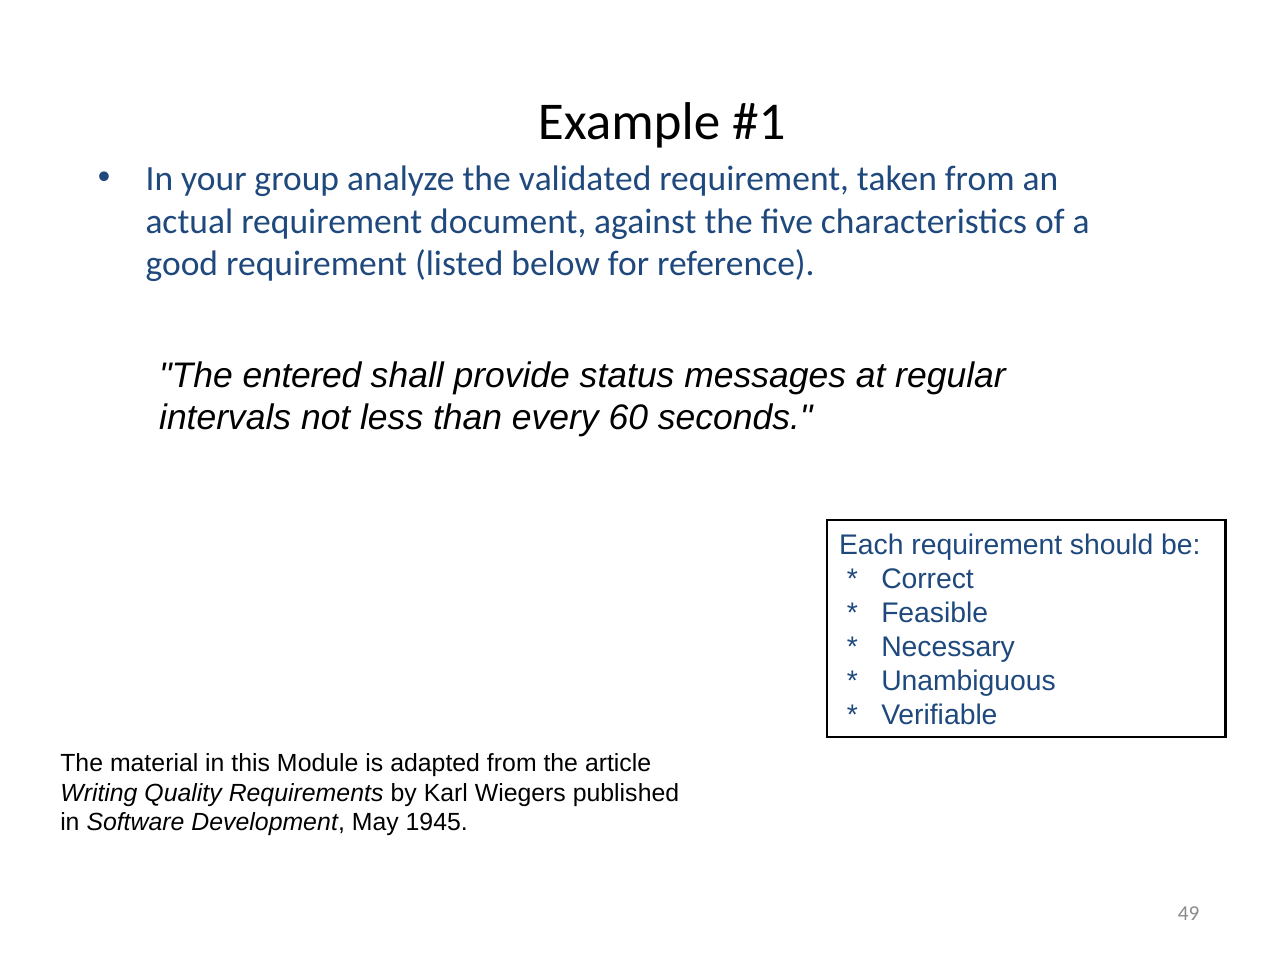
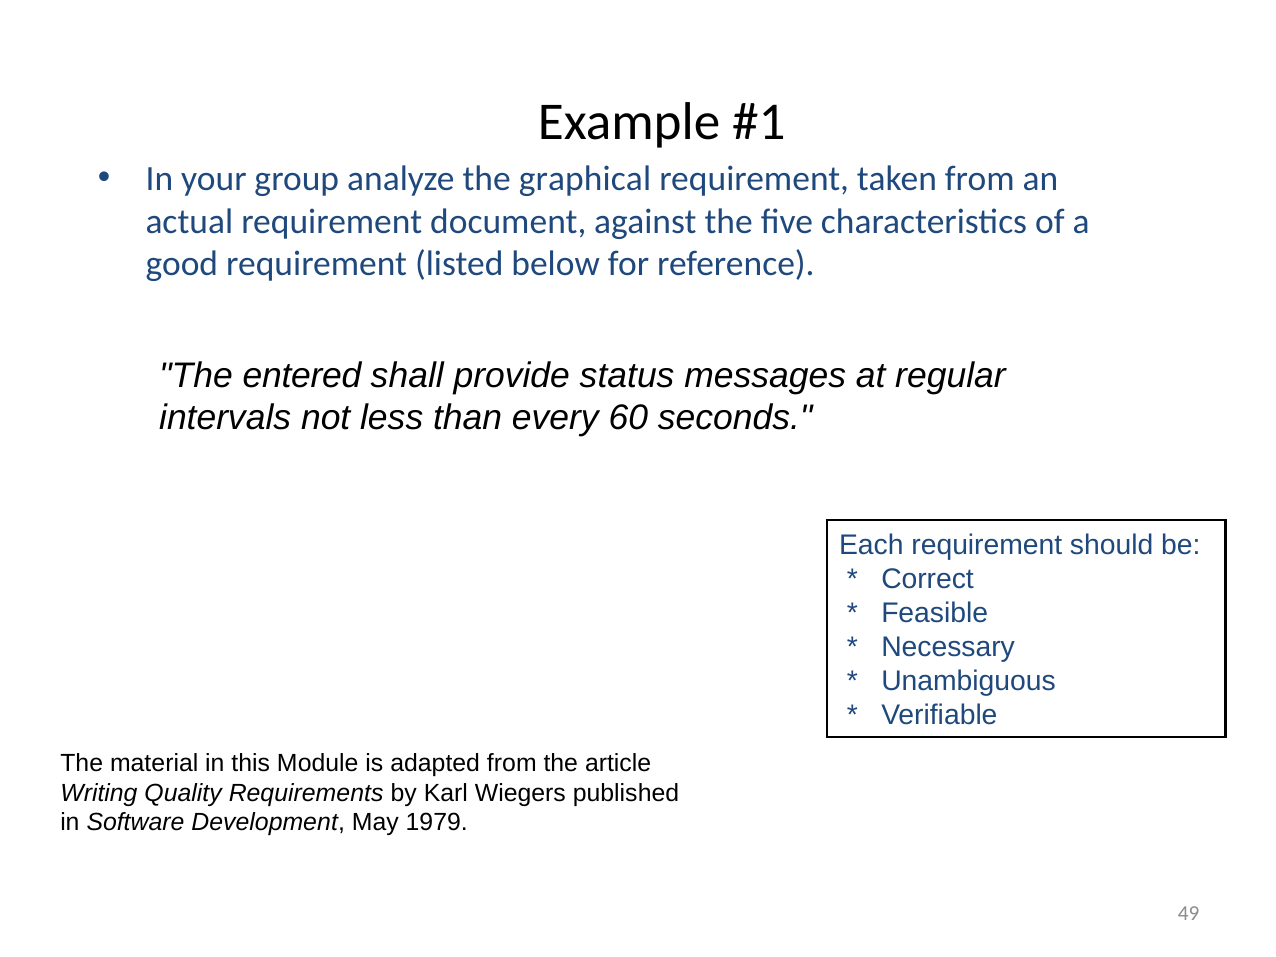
validated: validated -> graphical
1945: 1945 -> 1979
